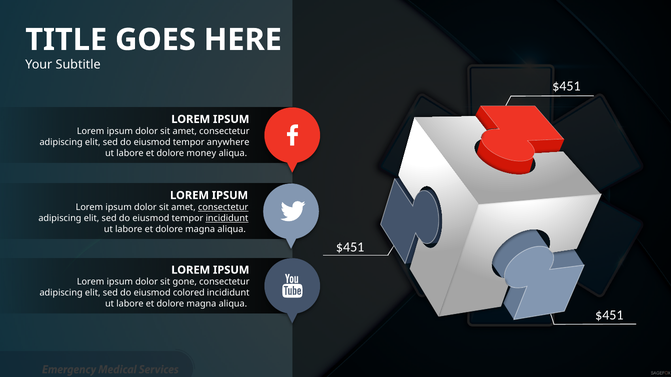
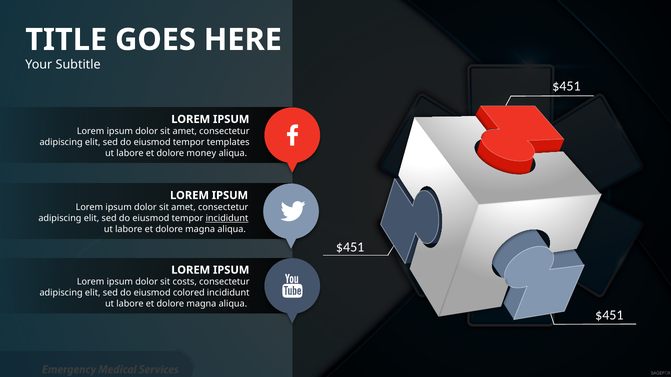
anywhere: anywhere -> templates
consectetur at (223, 208) underline: present -> none
gone: gone -> costs
